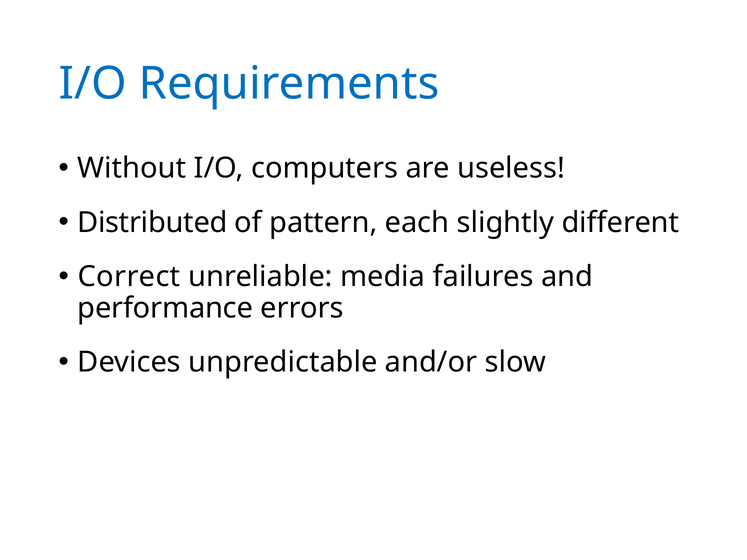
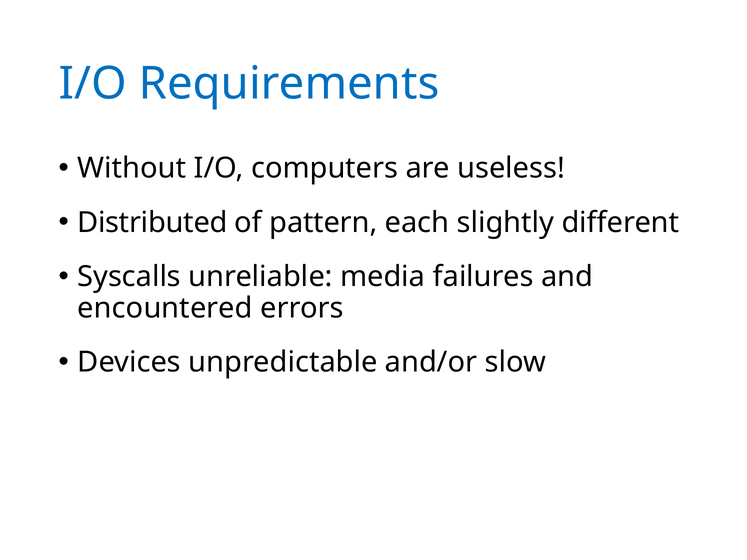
Correct: Correct -> Syscalls
performance: performance -> encountered
